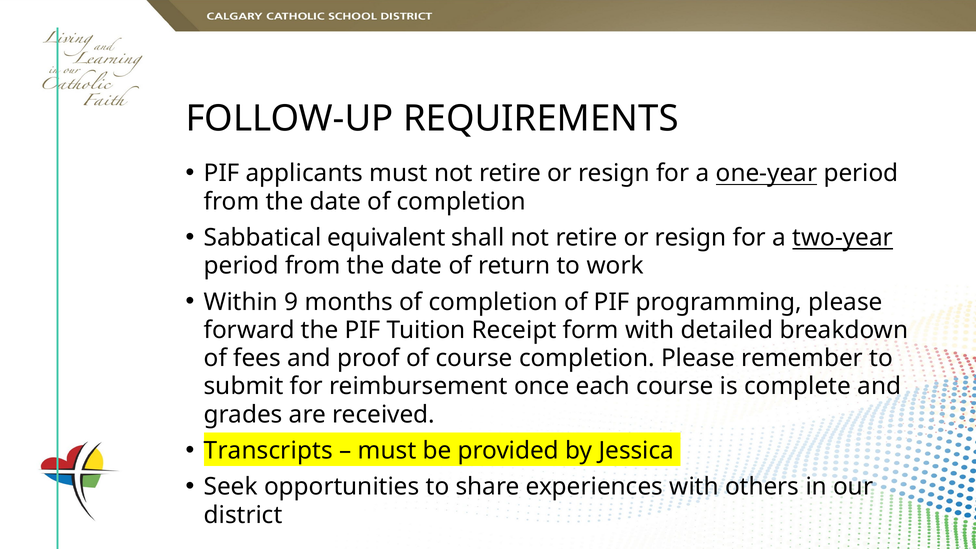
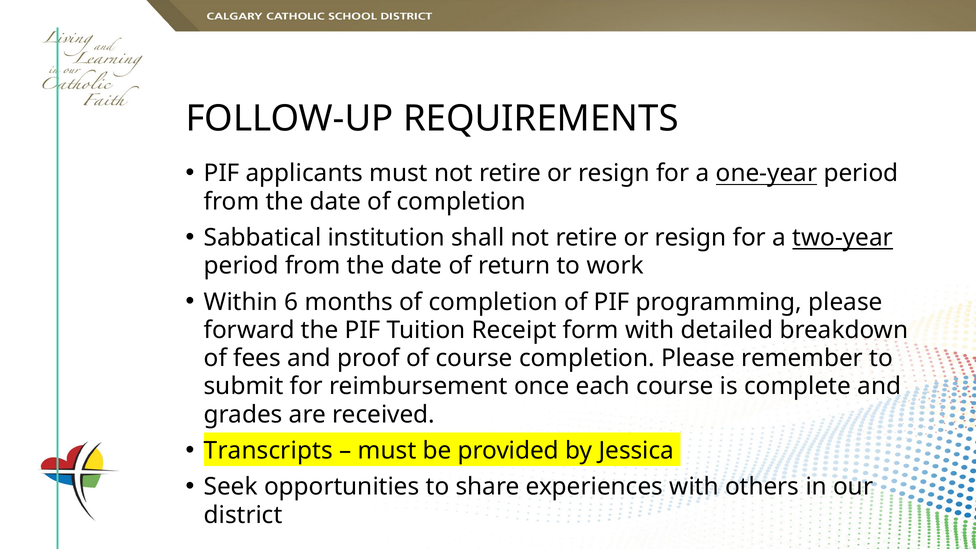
equivalent: equivalent -> institution
9: 9 -> 6
